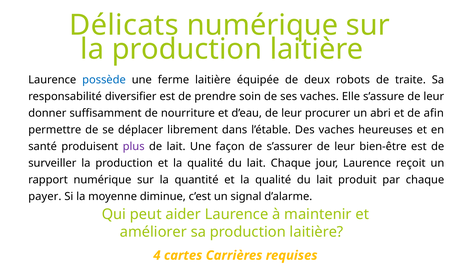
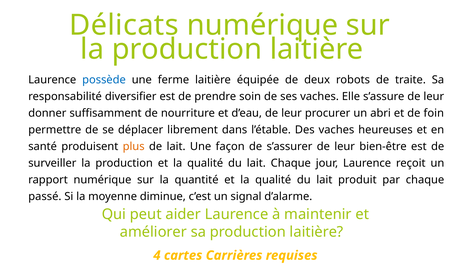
afin: afin -> foin
plus colour: purple -> orange
payer: payer -> passé
